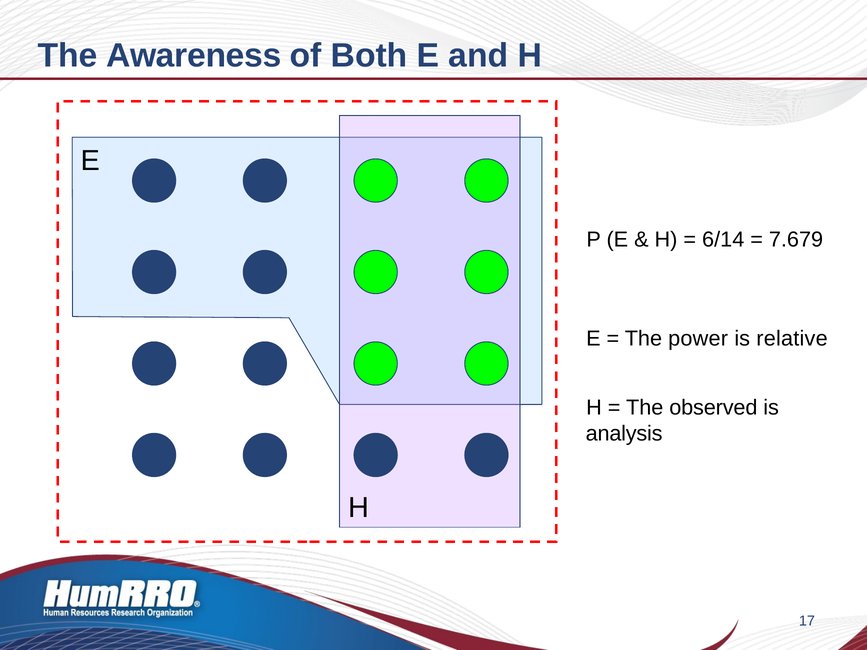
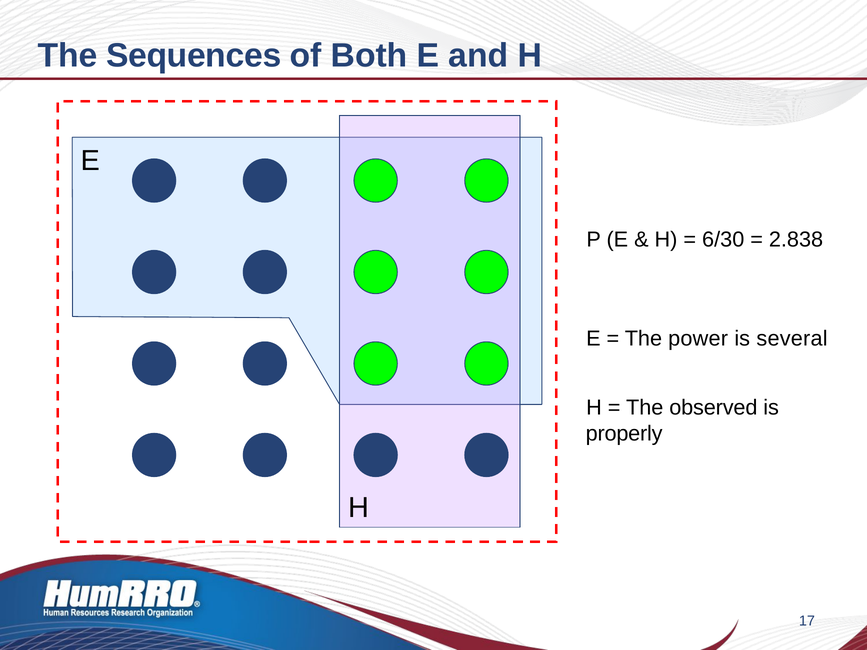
Awareness: Awareness -> Sequences
6/14: 6/14 -> 6/30
7.679: 7.679 -> 2.838
relative: relative -> several
analysis: analysis -> properly
